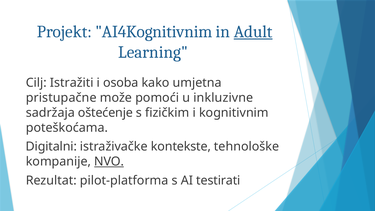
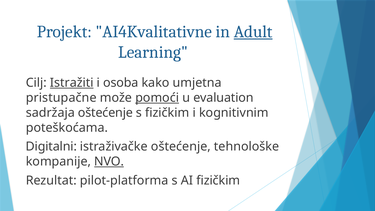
AI4Kognitivnim: AI4Kognitivnim -> AI4Kvalitativne
Istražiti underline: none -> present
pomoći underline: none -> present
inkluzivne: inkluzivne -> evaluation
istraživačke kontekste: kontekste -> oštećenje
AI testirati: testirati -> fizičkim
